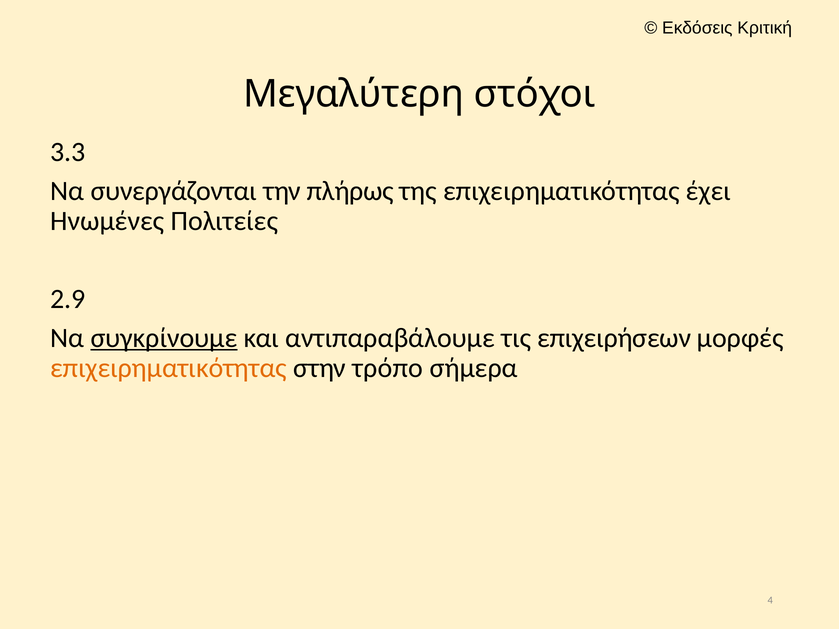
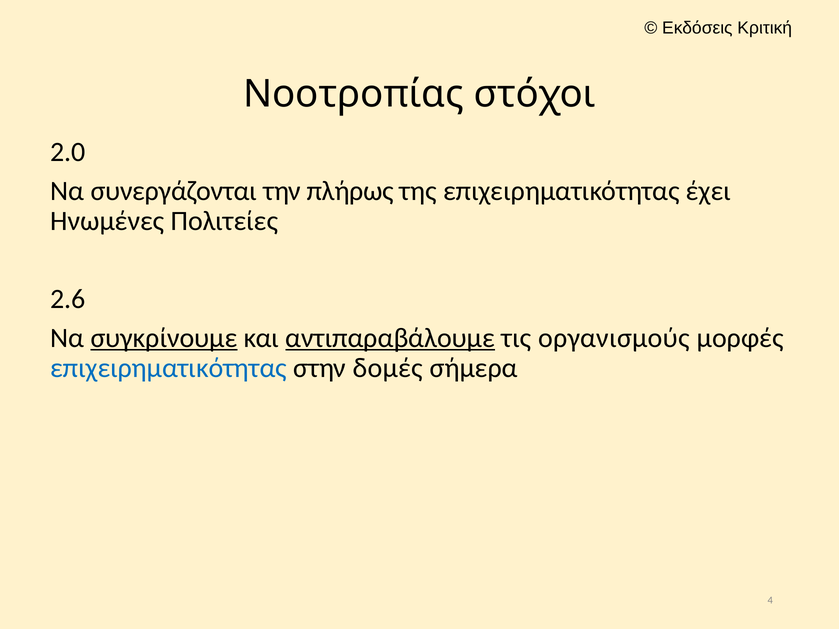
Μεγαλύτερη: Μεγαλύτερη -> Νοοτροπίας
3.3: 3.3 -> 2.0
2.9: 2.9 -> 2.6
αντιπαραβάλουμε underline: none -> present
επιχειρήσεων: επιχειρήσεων -> οργανισμούς
επιχειρηματικότητας at (169, 368) colour: orange -> blue
τρόπο: τρόπο -> δομές
